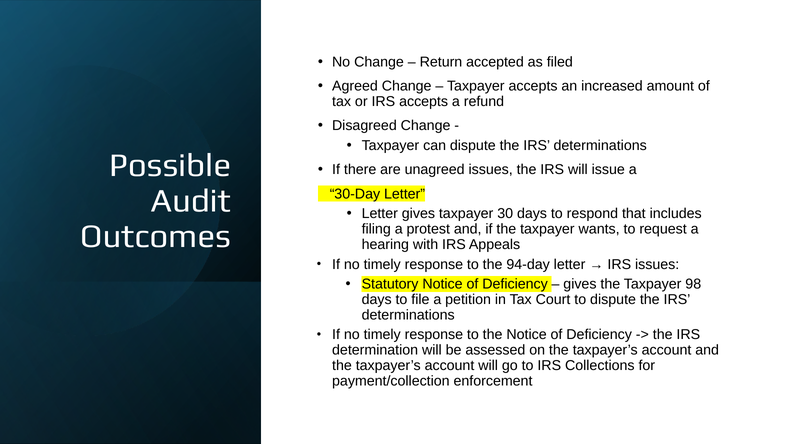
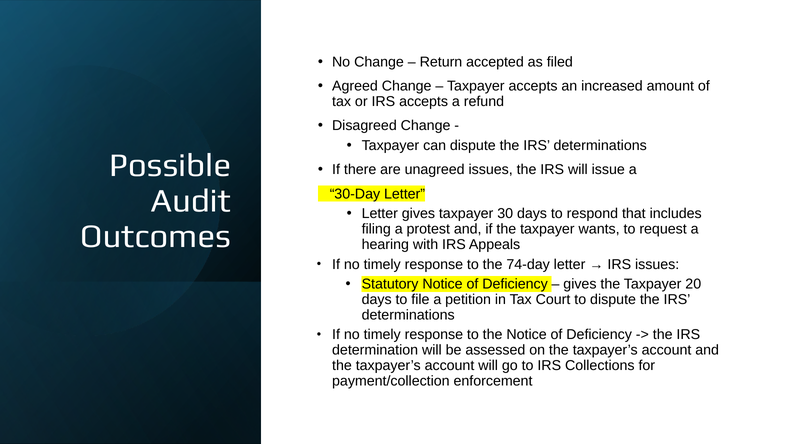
94-day: 94-day -> 74-day
98: 98 -> 20
